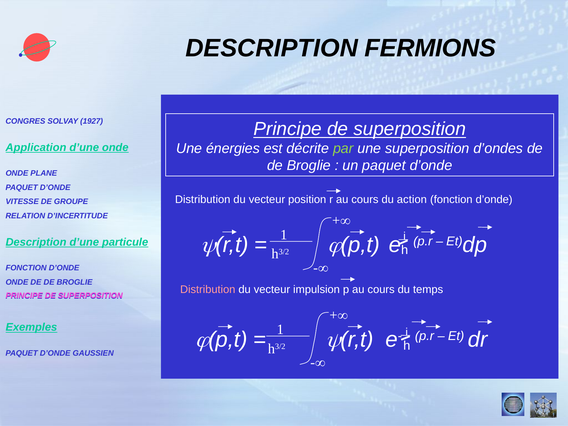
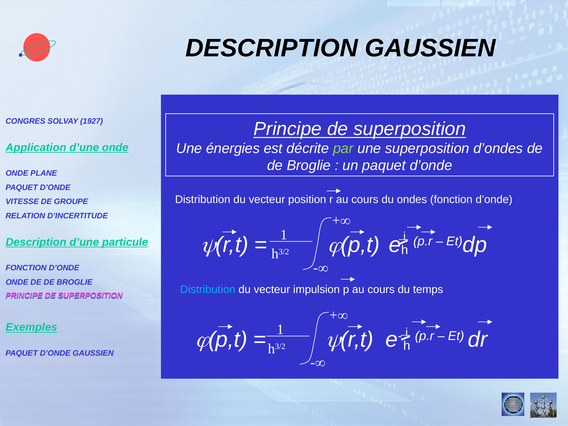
DESCRIPTION FERMIONS: FERMIONS -> GAUSSIEN
action: action -> ondes
Distribution at (208, 289) colour: pink -> light blue
